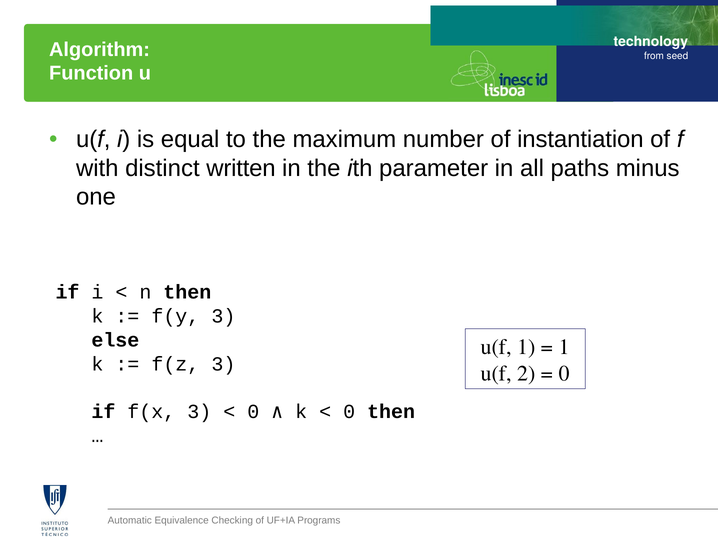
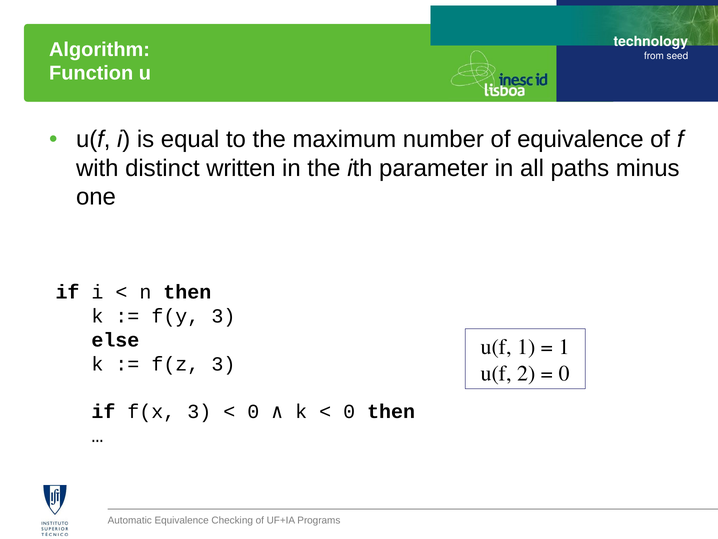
of instantiation: instantiation -> equivalence
